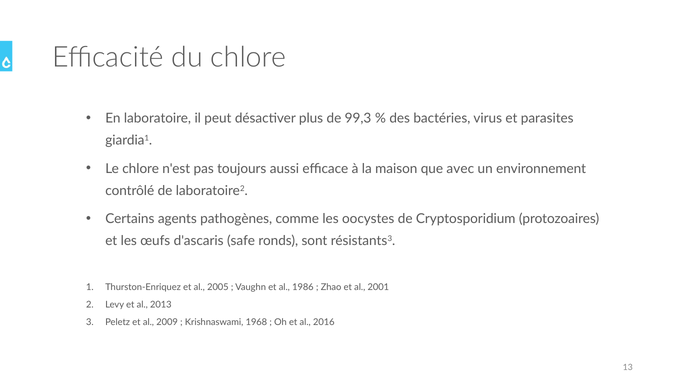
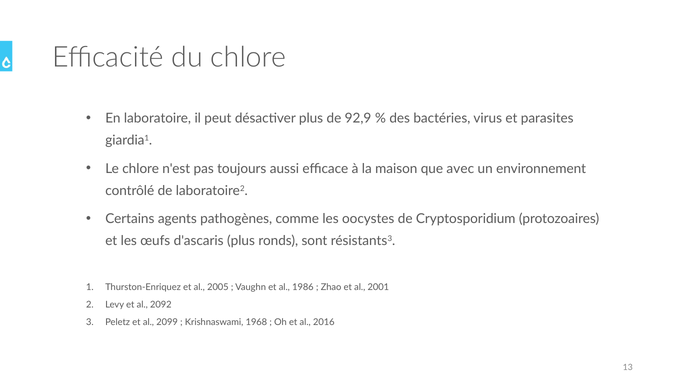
99,3: 99,3 -> 92,9
d'ascaris safe: safe -> plus
2013: 2013 -> 2092
2009: 2009 -> 2099
